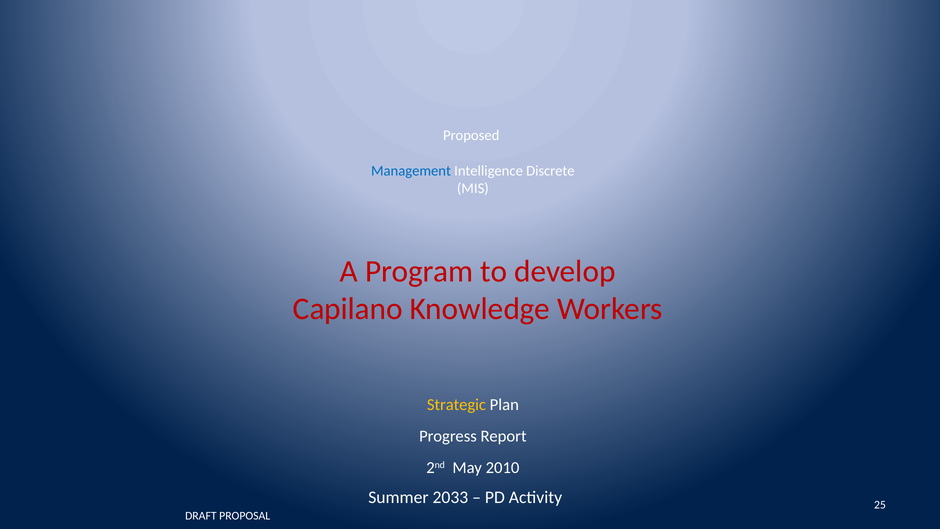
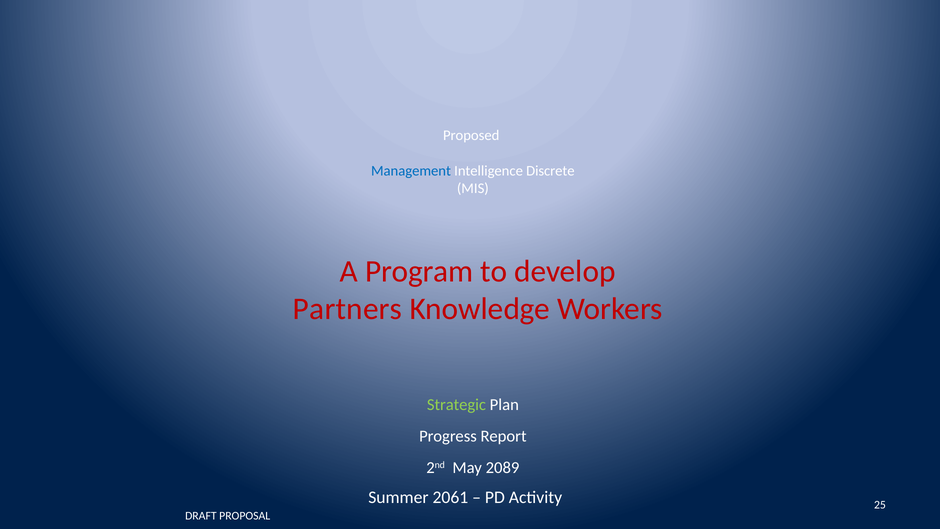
Capilano: Capilano -> Partners
Strategic colour: yellow -> light green
2010: 2010 -> 2089
2033: 2033 -> 2061
